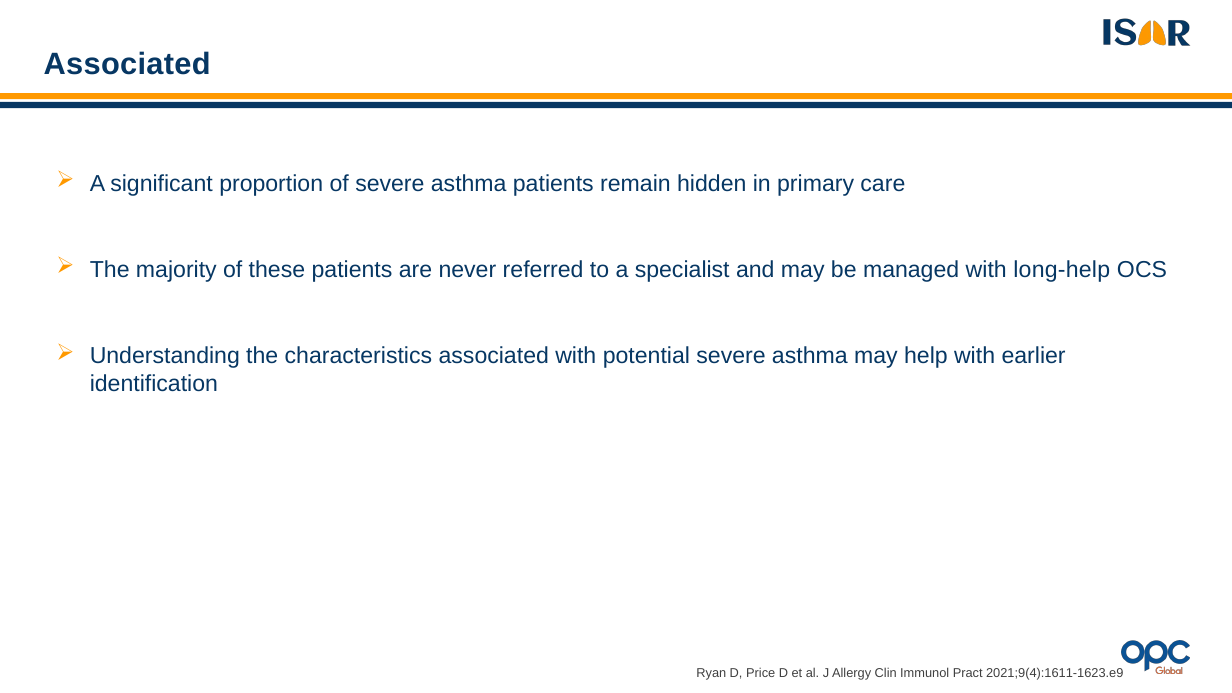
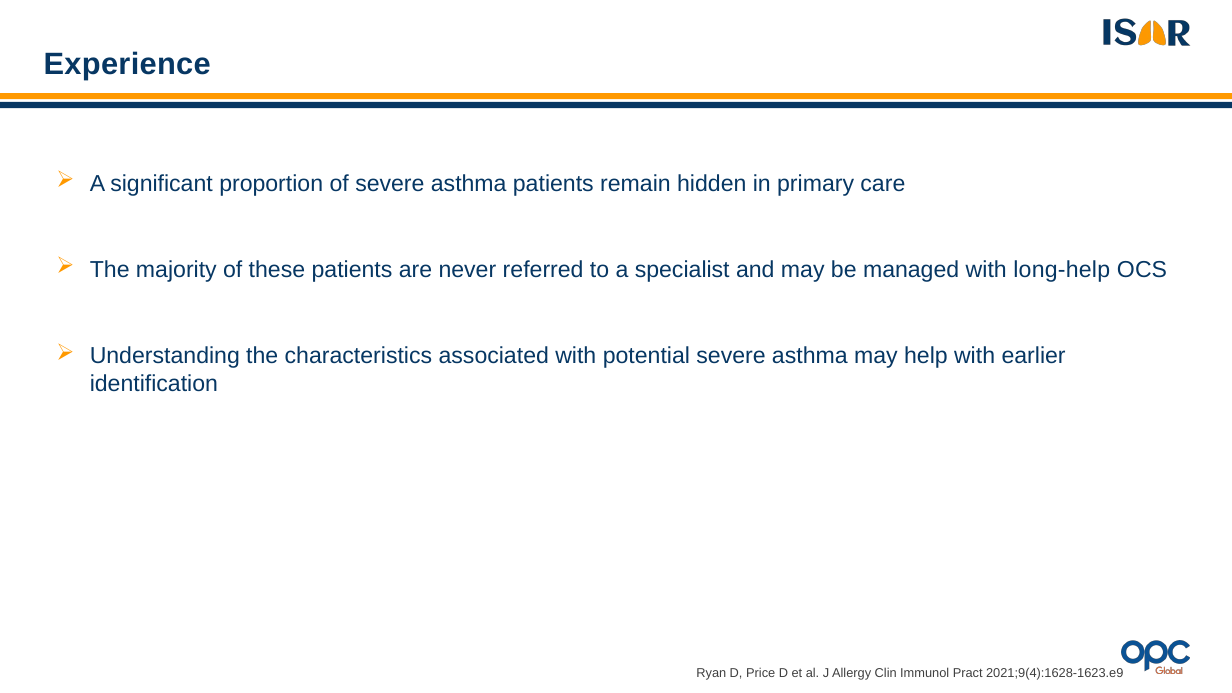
Associated at (127, 65): Associated -> Experience
2021;9(4):1611-1623.e9: 2021;9(4):1611-1623.e9 -> 2021;9(4):1628-1623.e9
